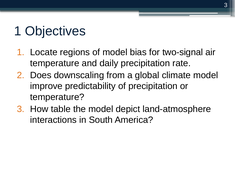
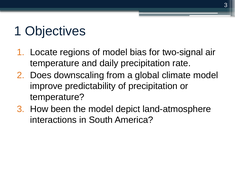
table: table -> been
